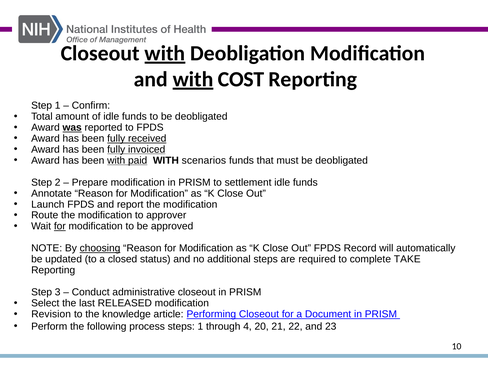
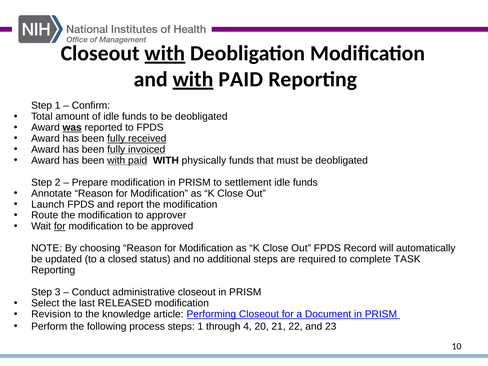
COST at (241, 79): COST -> PAID
scenarios: scenarios -> physically
choosing underline: present -> none
TAKE: TAKE -> TASK
